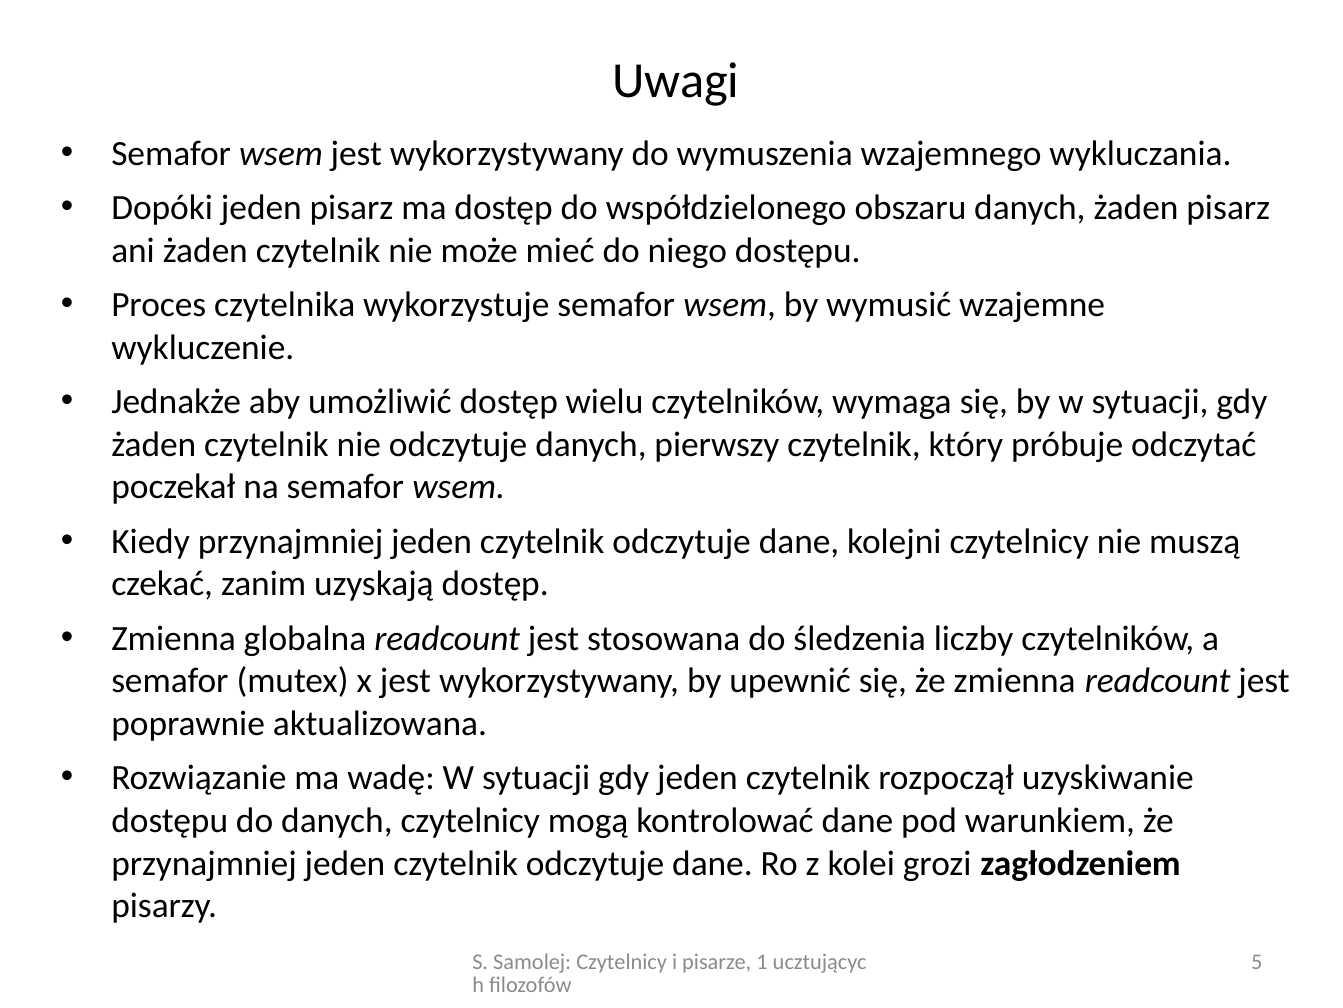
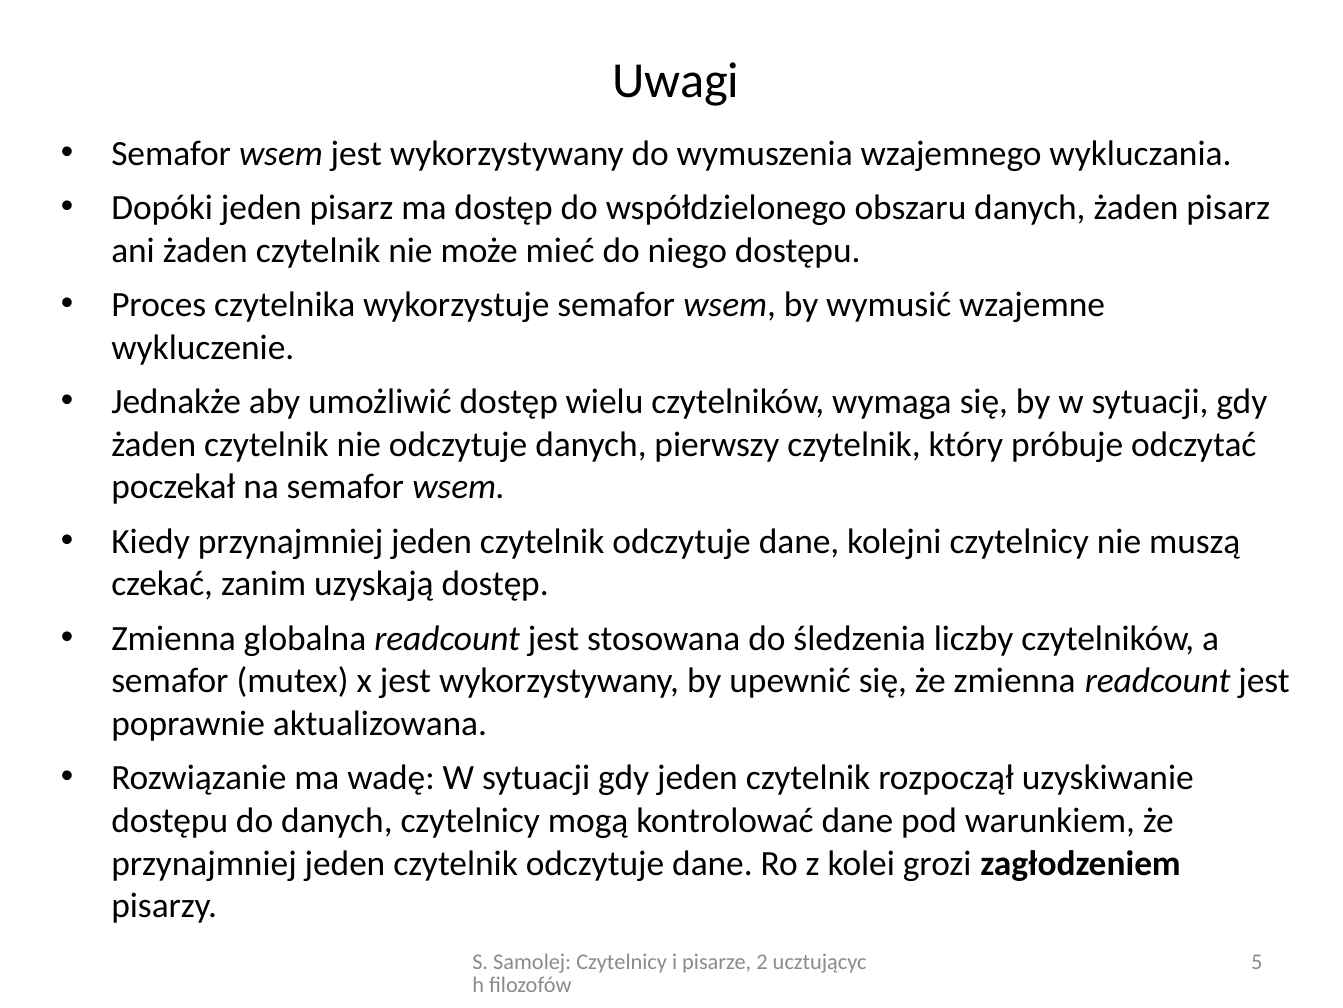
1: 1 -> 2
